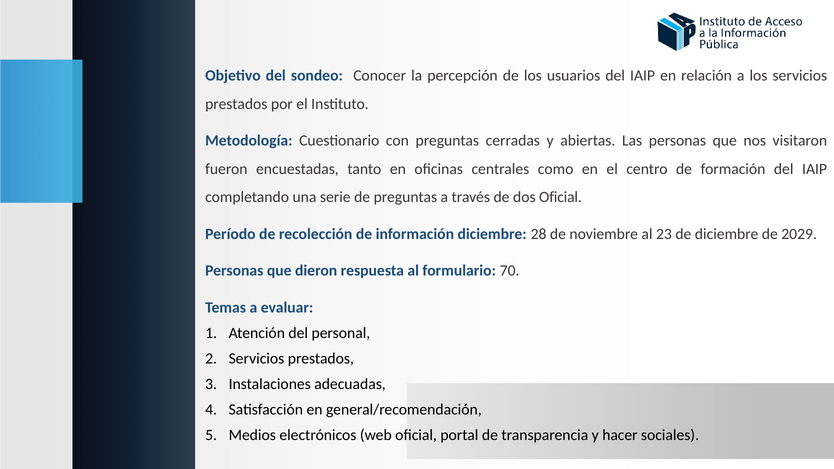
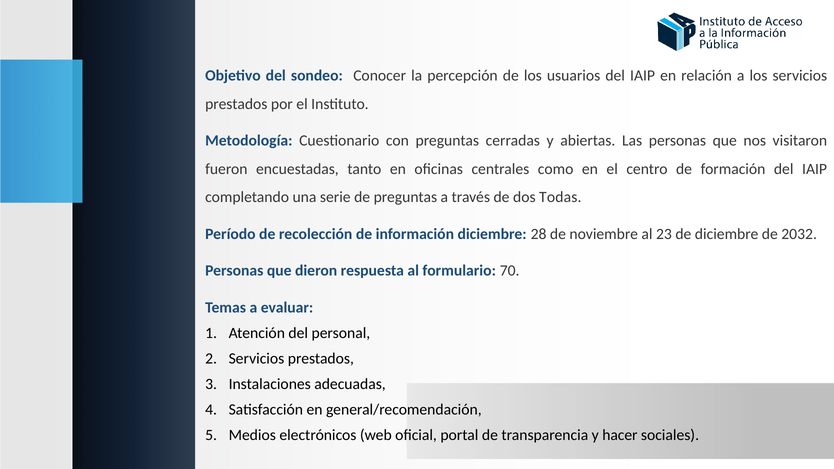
dos Oficial: Oficial -> Todas
2029: 2029 -> 2032
